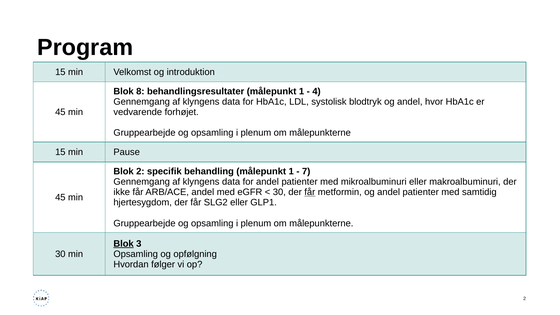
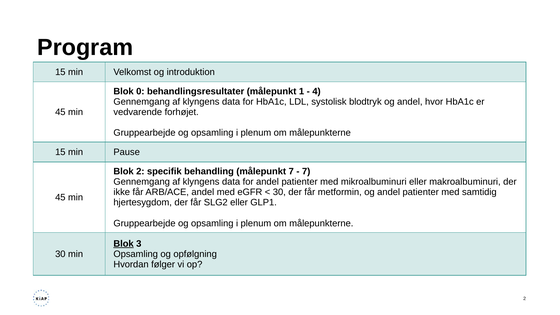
8: 8 -> 0
behandling målepunkt 1: 1 -> 7
får at (310, 192) underline: present -> none
